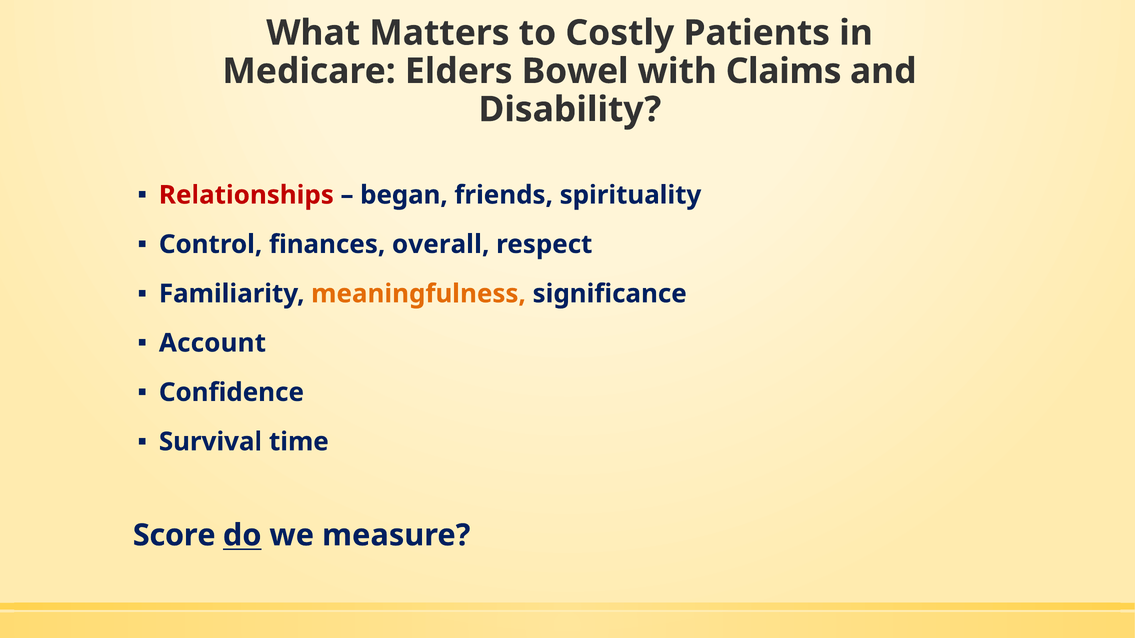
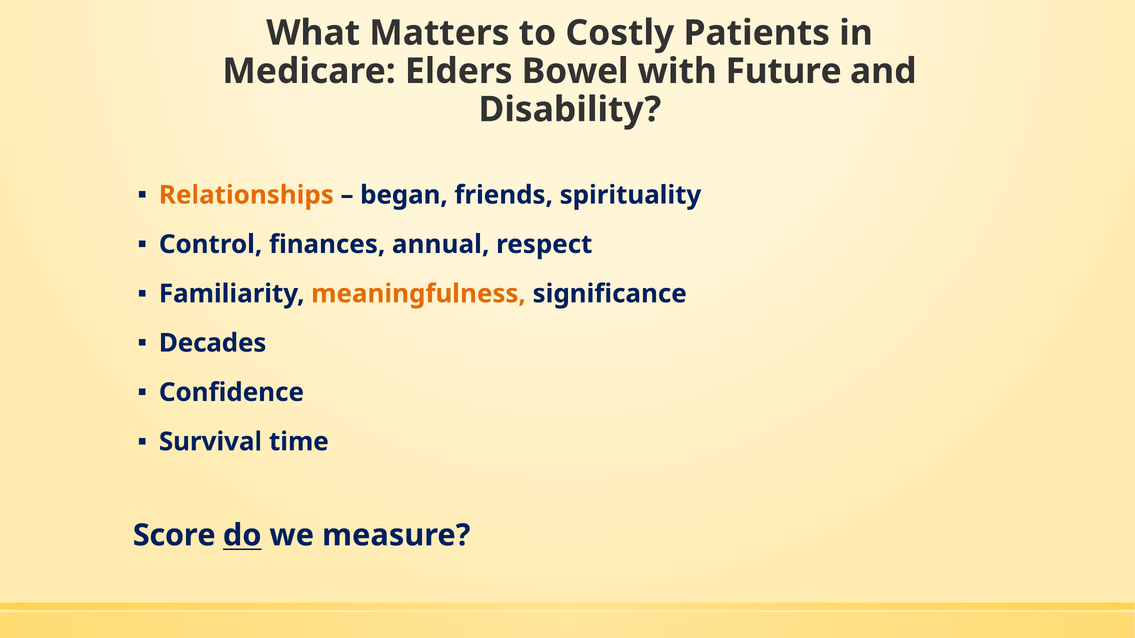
Claims: Claims -> Future
Relationships colour: red -> orange
overall: overall -> annual
Account: Account -> Decades
